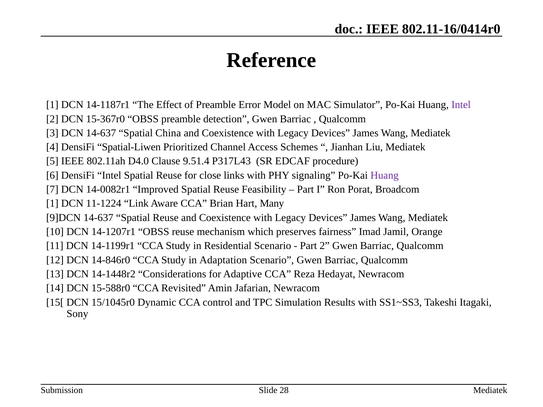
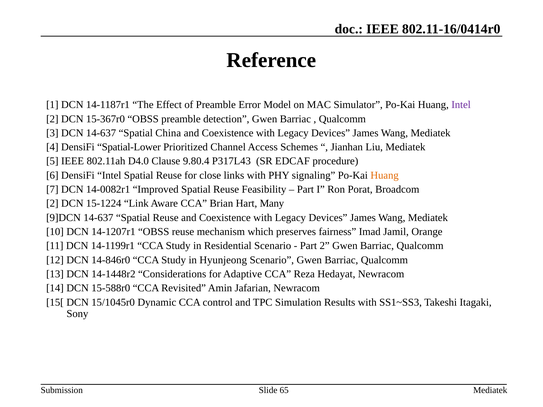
Spatial-Liwen: Spatial-Liwen -> Spatial-Lower
9.51.4: 9.51.4 -> 9.80.4
Huang at (385, 175) colour: purple -> orange
1 at (52, 204): 1 -> 2
11-1224: 11-1224 -> 15-1224
Adaptation: Adaptation -> Hyunjeong
28: 28 -> 65
